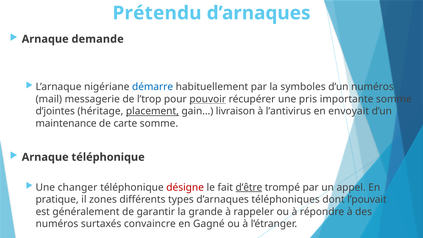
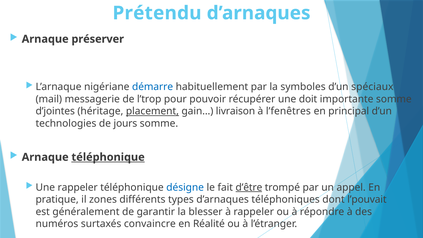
demande: demande -> préserver
d’un numéros: numéros -> spéciaux
pouvoir underline: present -> none
pris: pris -> doit
l’antivirus: l’antivirus -> l’fenêtres
envoyait: envoyait -> principal
maintenance: maintenance -> technologies
carte: carte -> jours
téléphonique at (108, 157) underline: none -> present
Une changer: changer -> rappeler
désigne colour: red -> blue
grande: grande -> blesser
Gagné: Gagné -> Réalité
